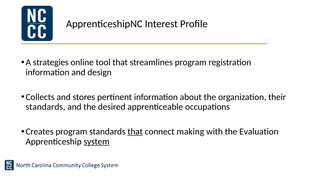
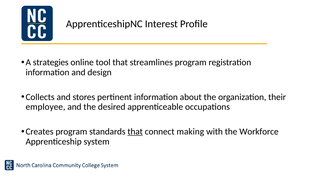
standards at (45, 107): standards -> employee
Evaluation: Evaluation -> Workforce
system underline: present -> none
